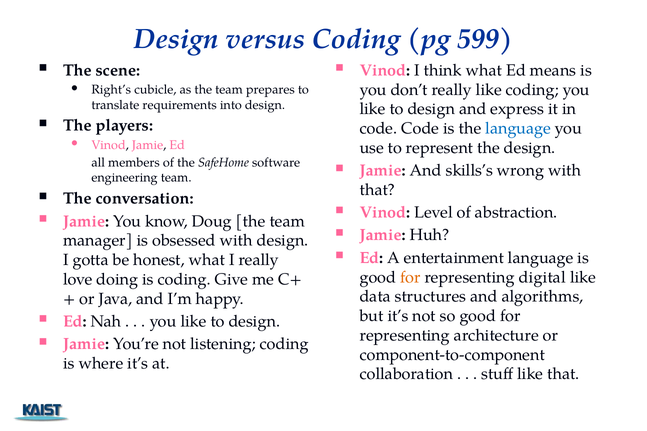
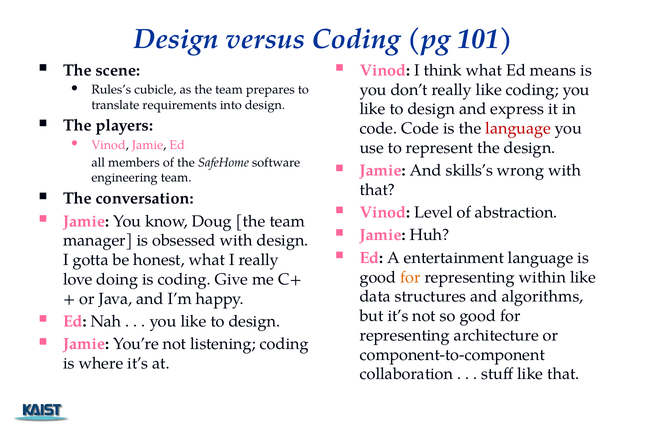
599: 599 -> 101
Right’s: Right’s -> Rules’s
language at (518, 129) colour: blue -> red
digital: digital -> within
